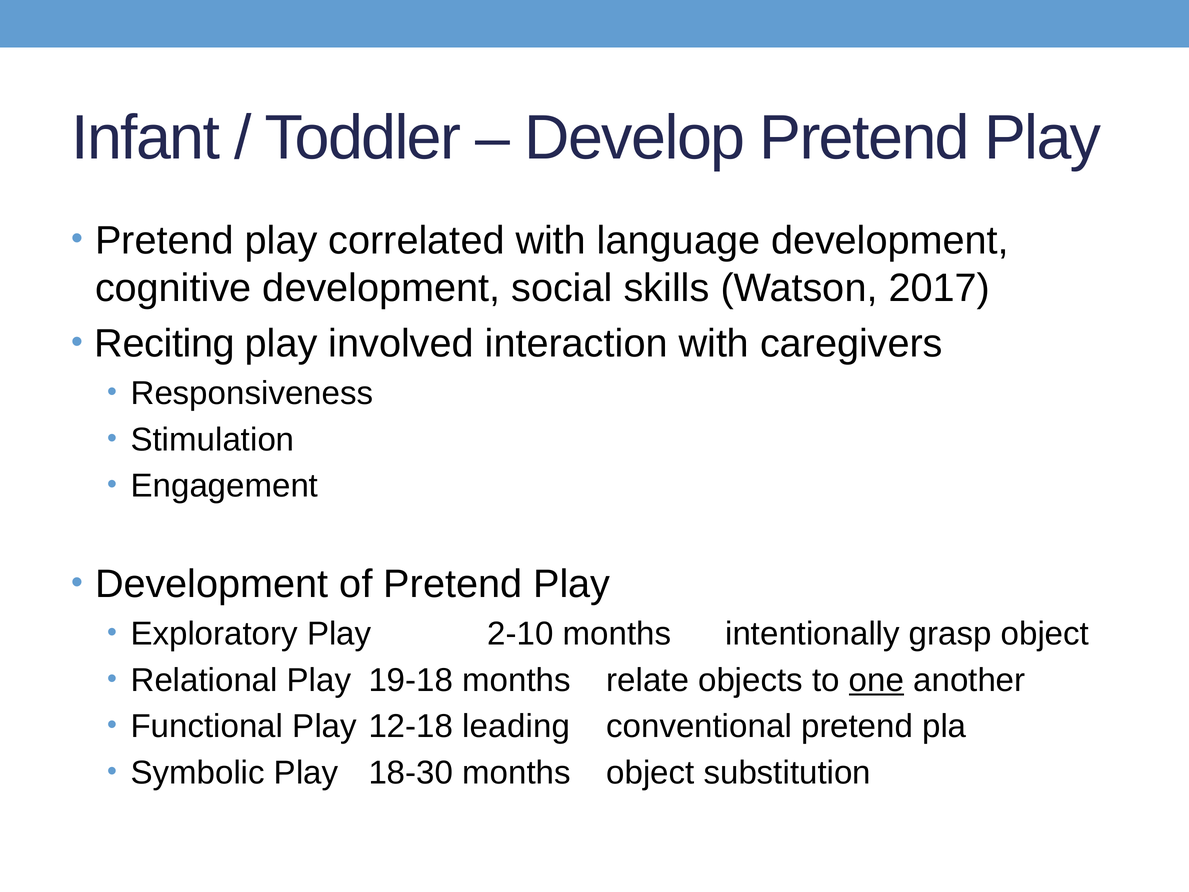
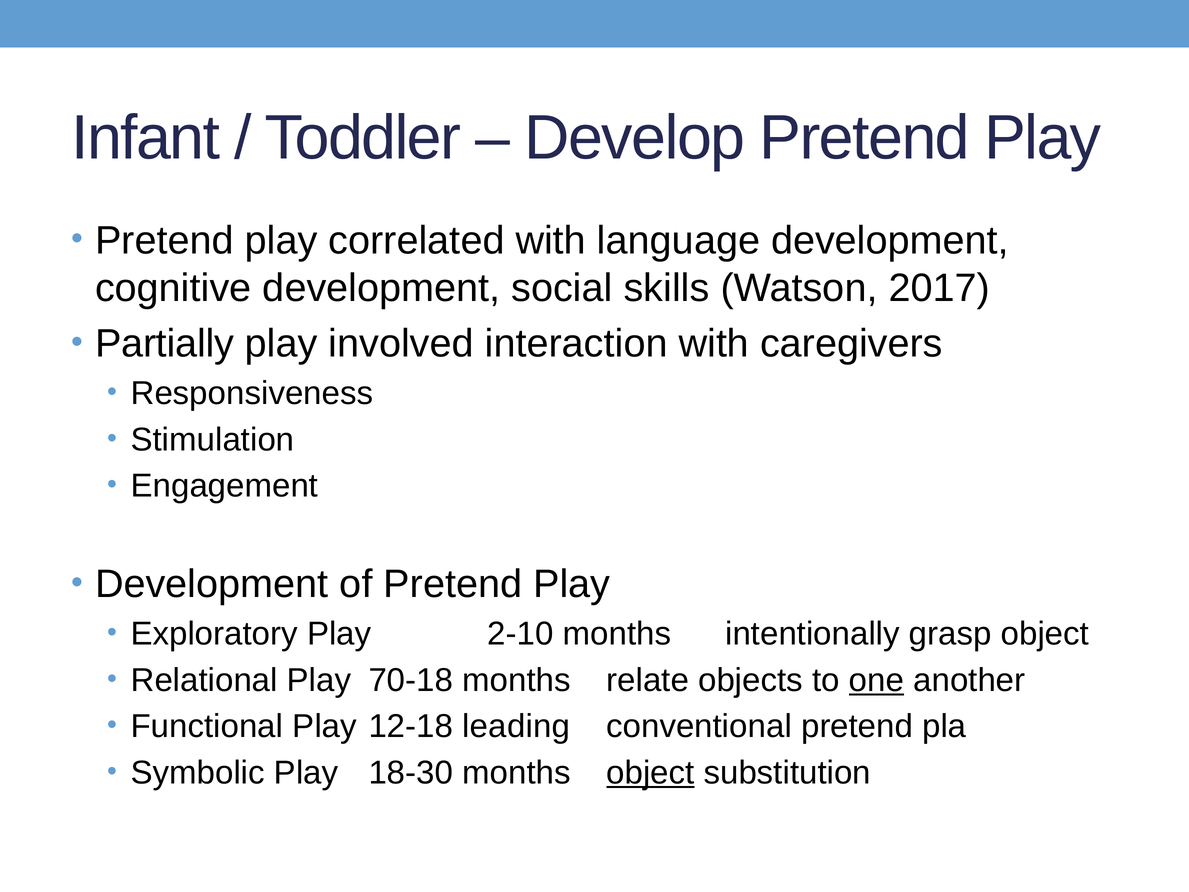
Reciting: Reciting -> Partially
19-18: 19-18 -> 70-18
object at (650, 773) underline: none -> present
